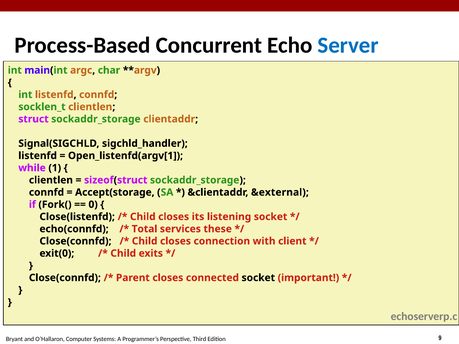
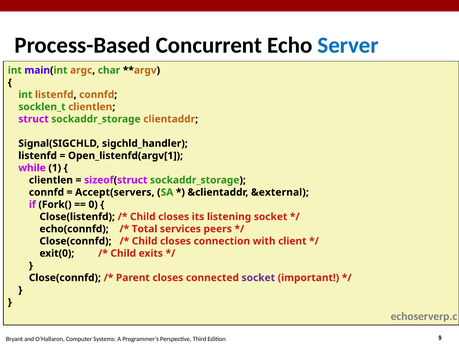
Accept(storage: Accept(storage -> Accept(servers
these: these -> peers
socket at (258, 278) colour: black -> purple
